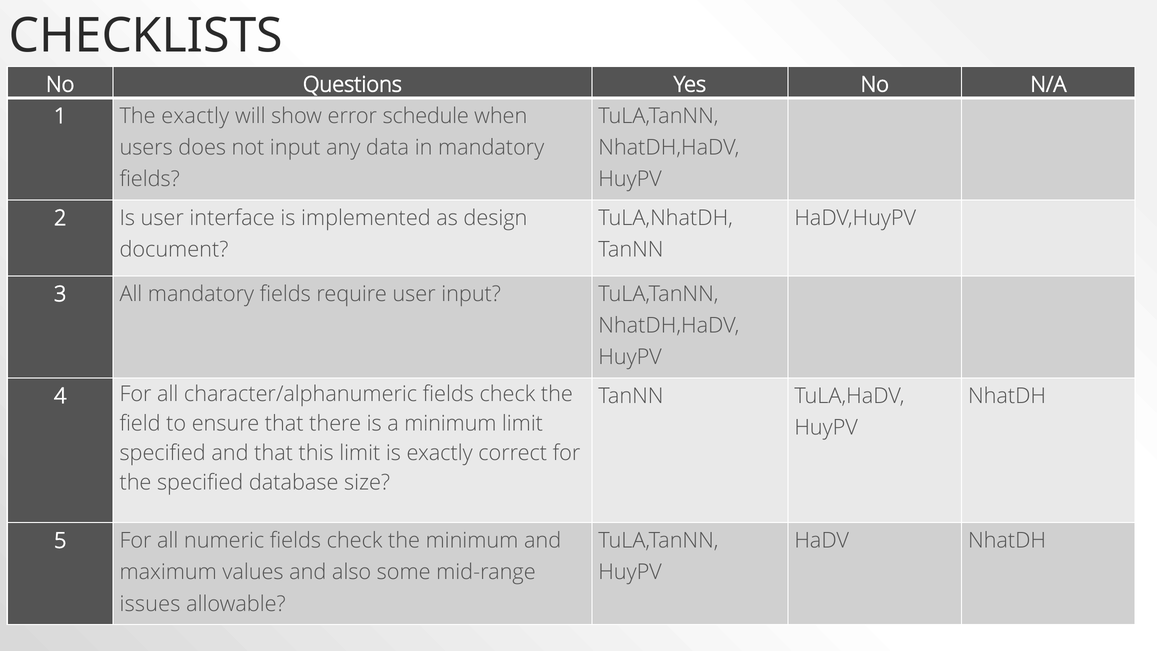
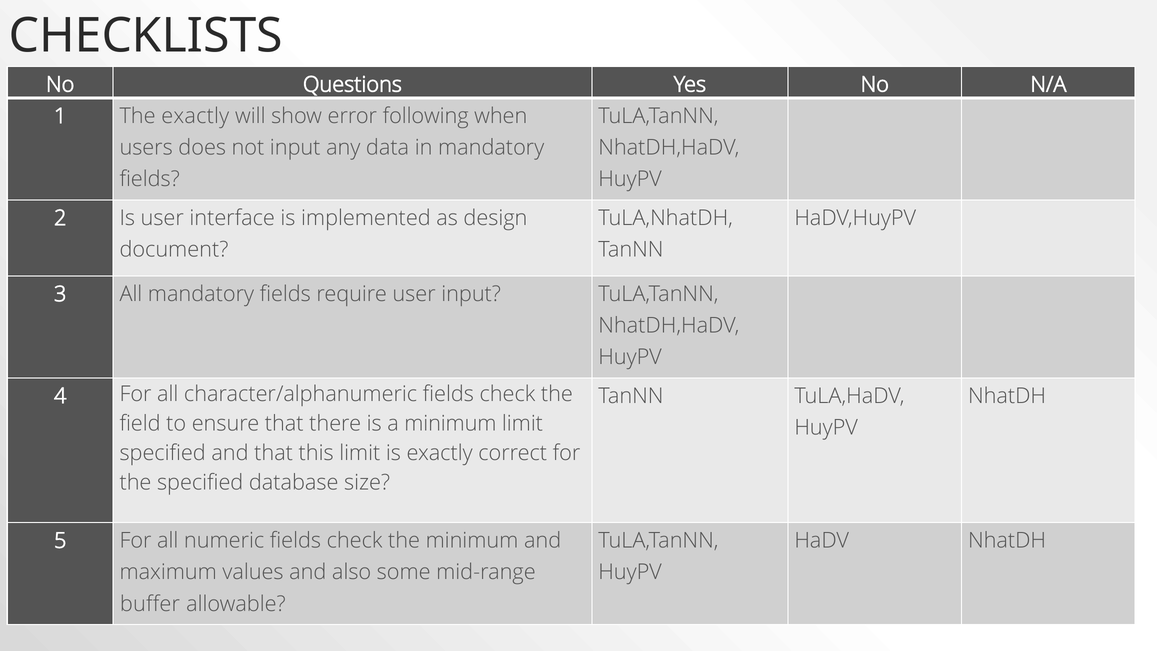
schedule: schedule -> following
issues: issues -> buffer
